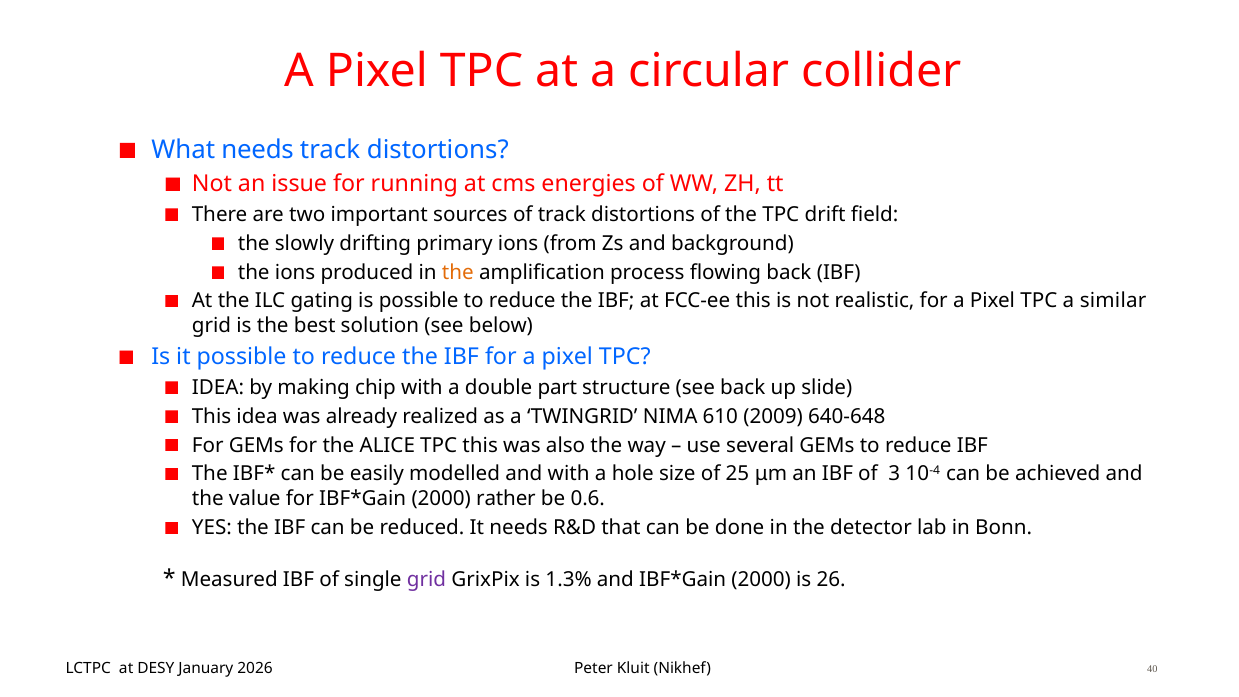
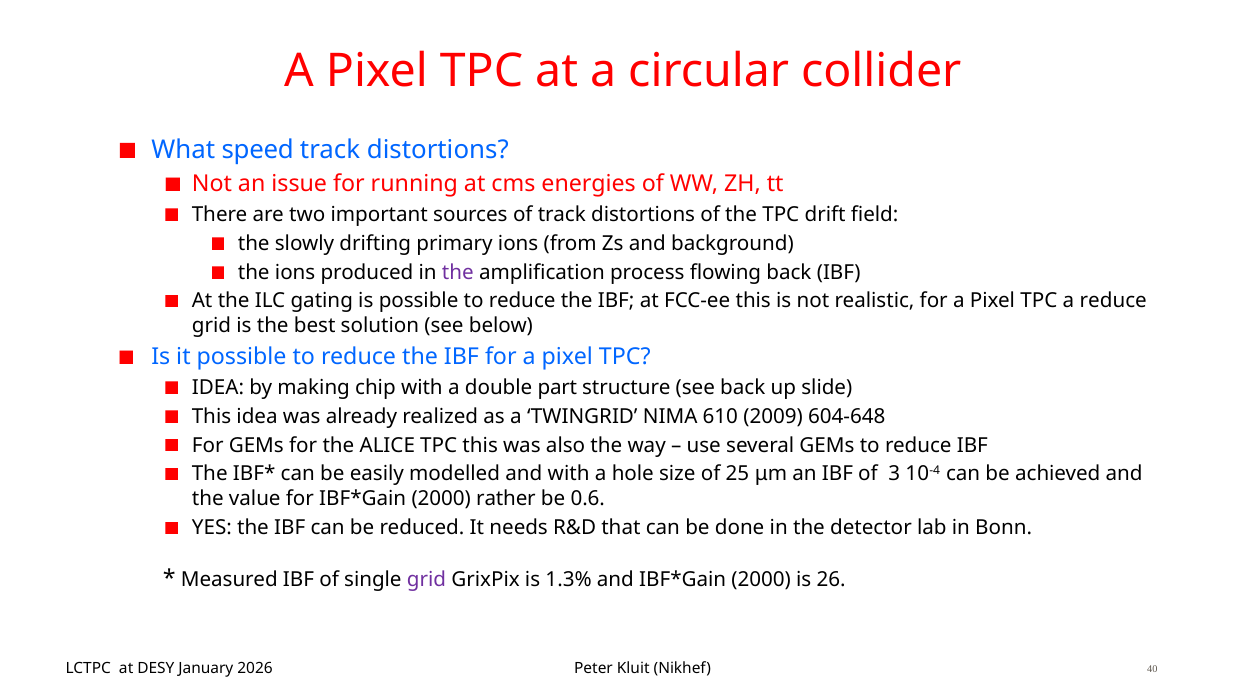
What needs: needs -> speed
the at (458, 272) colour: orange -> purple
a similar: similar -> reduce
640-648: 640-648 -> 604-648
